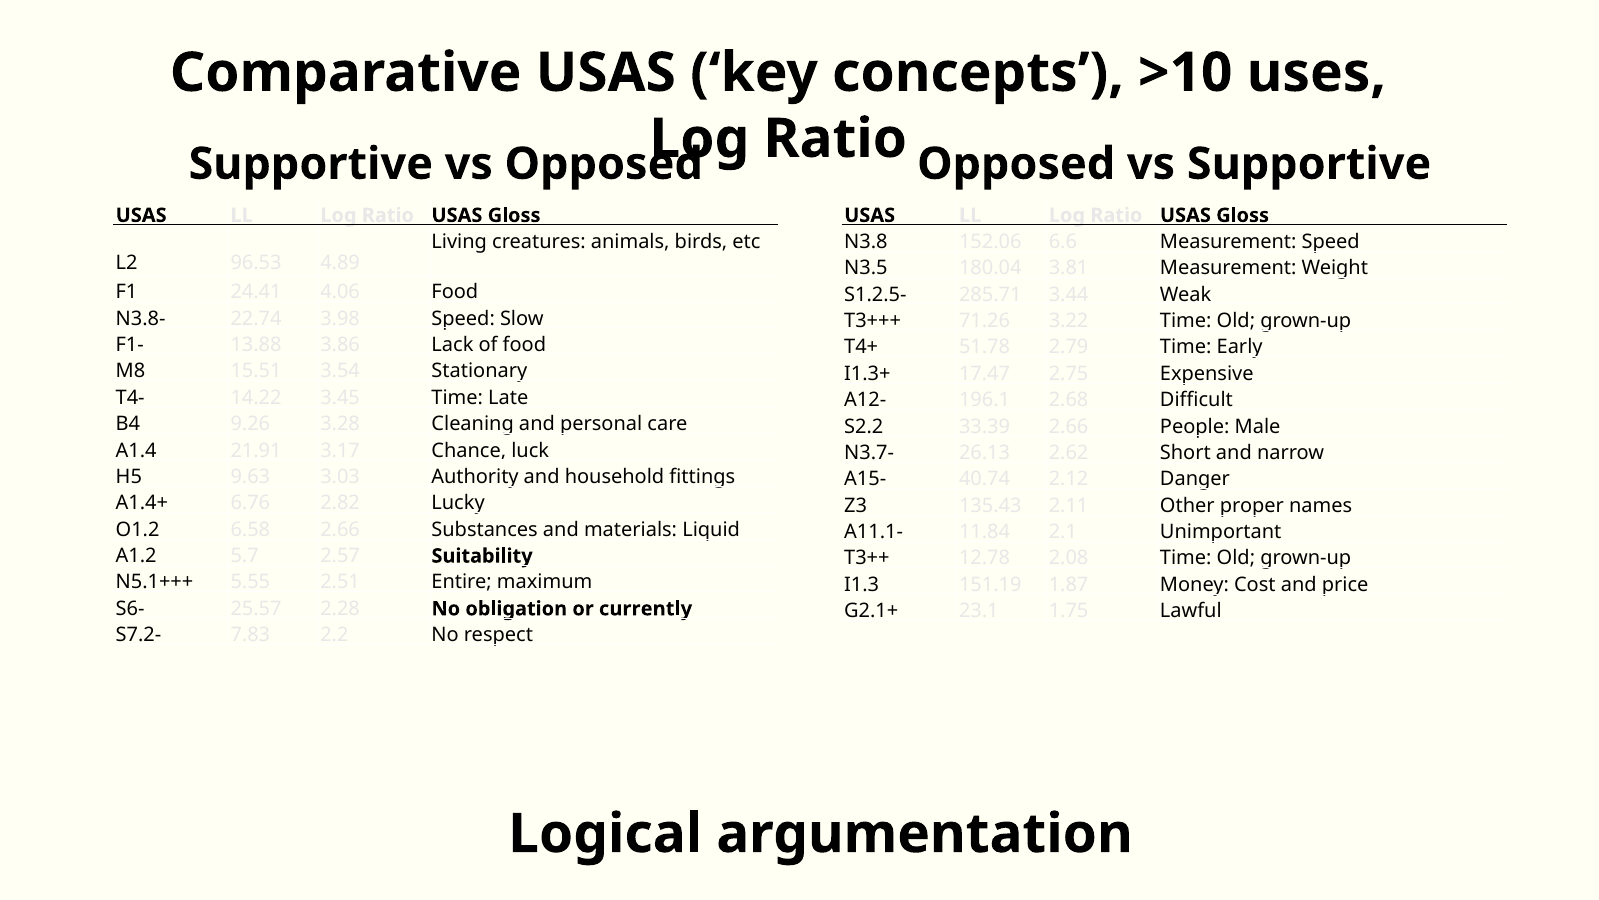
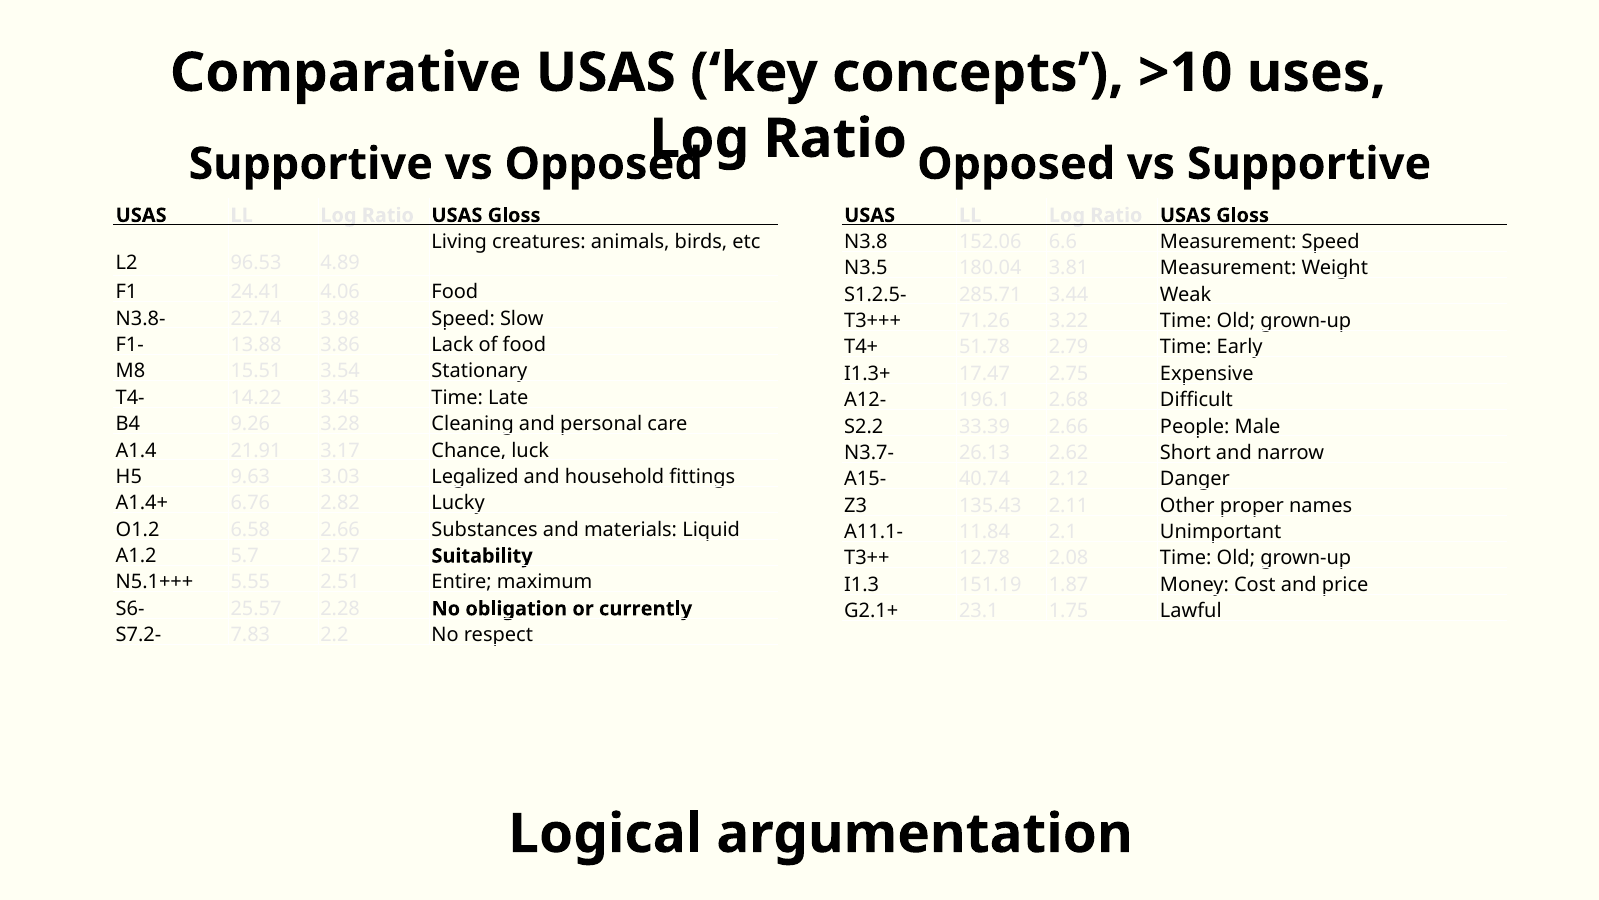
Authority: Authority -> Legalized
